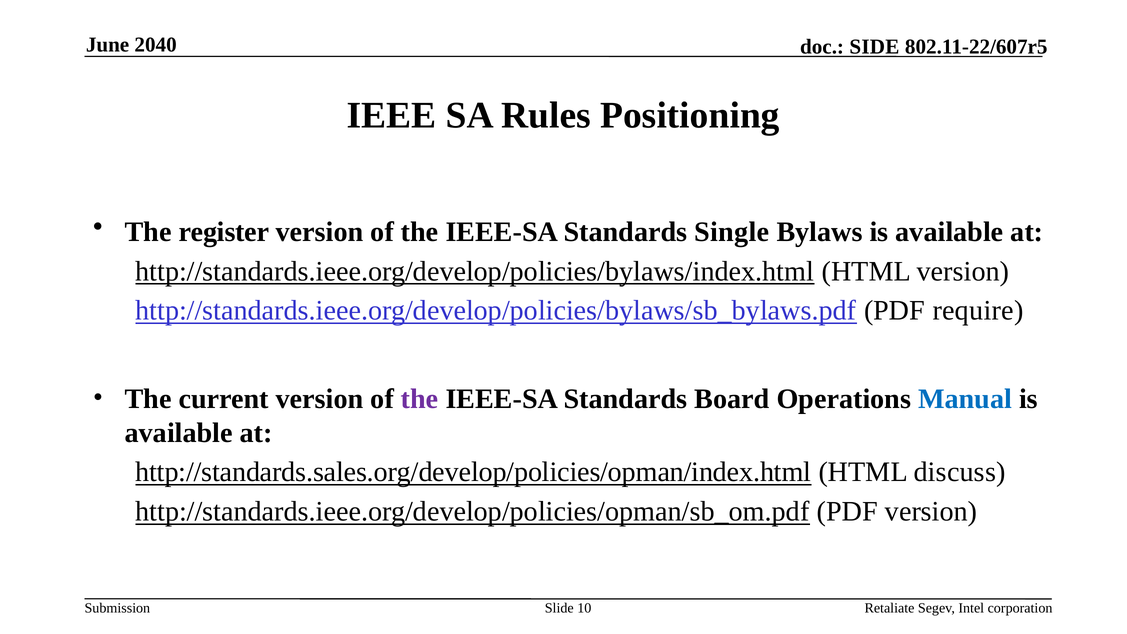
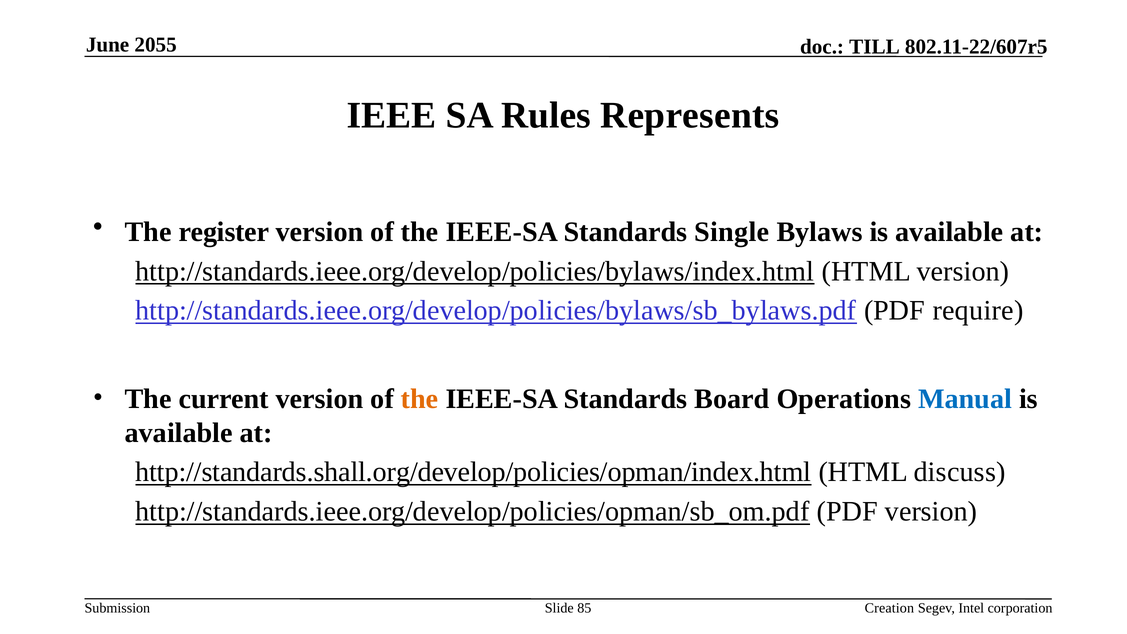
2040: 2040 -> 2055
SIDE: SIDE -> TILL
Positioning: Positioning -> Represents
the at (420, 399) colour: purple -> orange
http://standards.sales.org/develop/policies/opman/index.html: http://standards.sales.org/develop/policies/opman/index.html -> http://standards.shall.org/develop/policies/opman/index.html
10: 10 -> 85
Retaliate: Retaliate -> Creation
